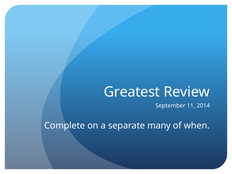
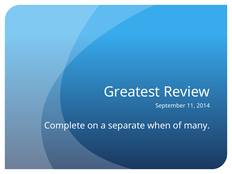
many: many -> when
when: when -> many
